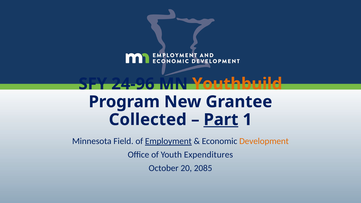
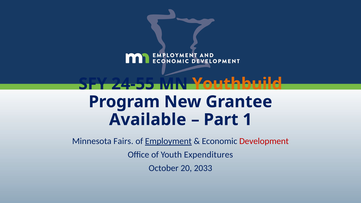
24-96: 24-96 -> 24-55
Collected: Collected -> Available
Part underline: present -> none
Field: Field -> Fairs
Development colour: orange -> red
2085: 2085 -> 2033
